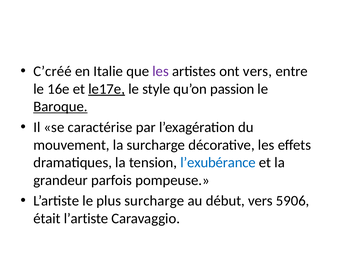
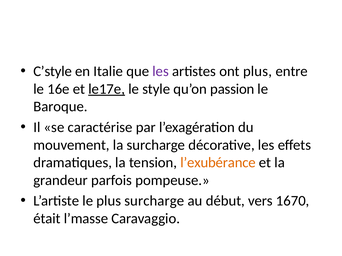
C’créé: C’créé -> C’style
ont vers: vers -> plus
Baroque underline: present -> none
l’exubérance colour: blue -> orange
5906: 5906 -> 1670
était l’artiste: l’artiste -> l’masse
